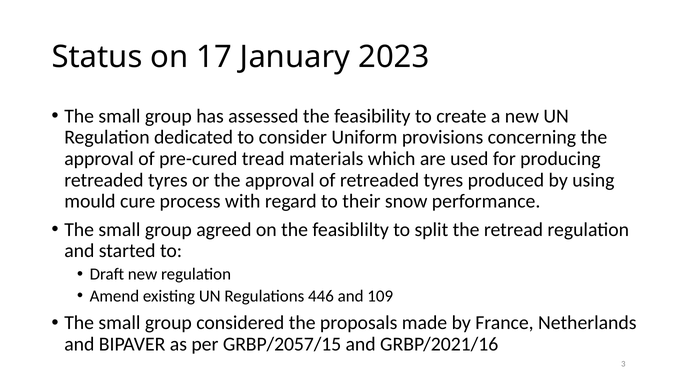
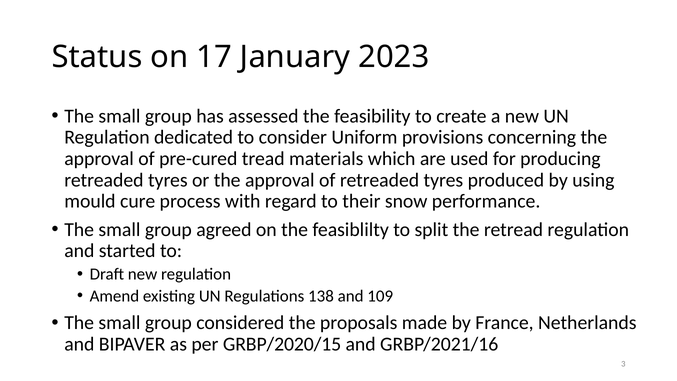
446: 446 -> 138
GRBP/2057/15: GRBP/2057/15 -> GRBP/2020/15
